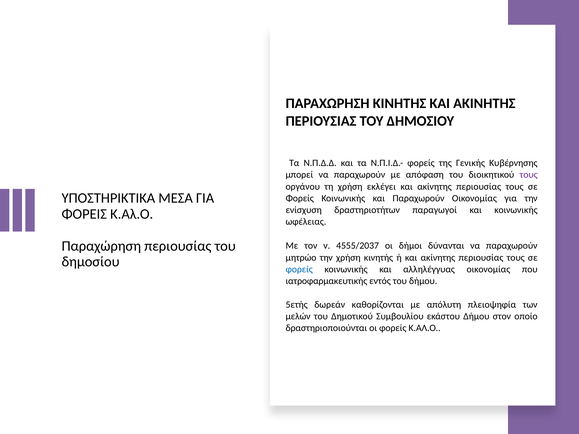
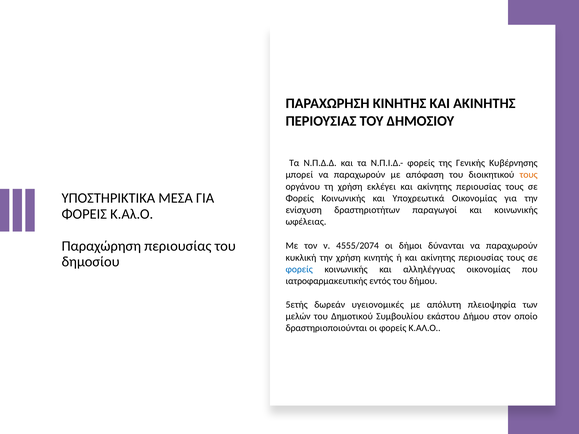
τους at (529, 175) colour: purple -> orange
και Παραχωρούν: Παραχωρούν -> Υποχρεωτικά
4555/2037: 4555/2037 -> 4555/2074
μητρώο: μητρώο -> κυκλική
καθορίζονται: καθορίζονται -> υγειονομικές
